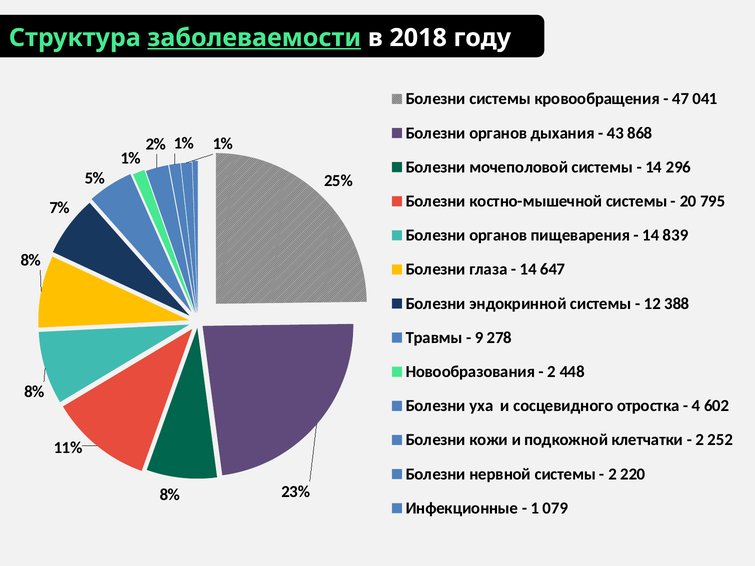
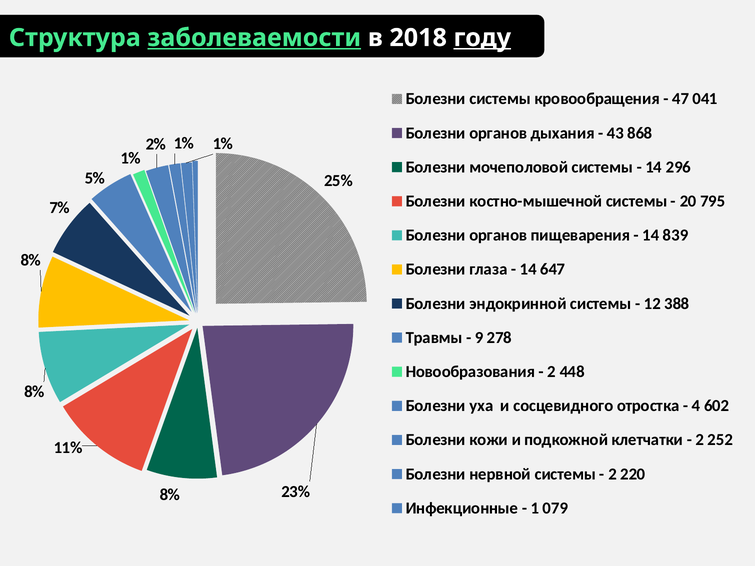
году underline: none -> present
